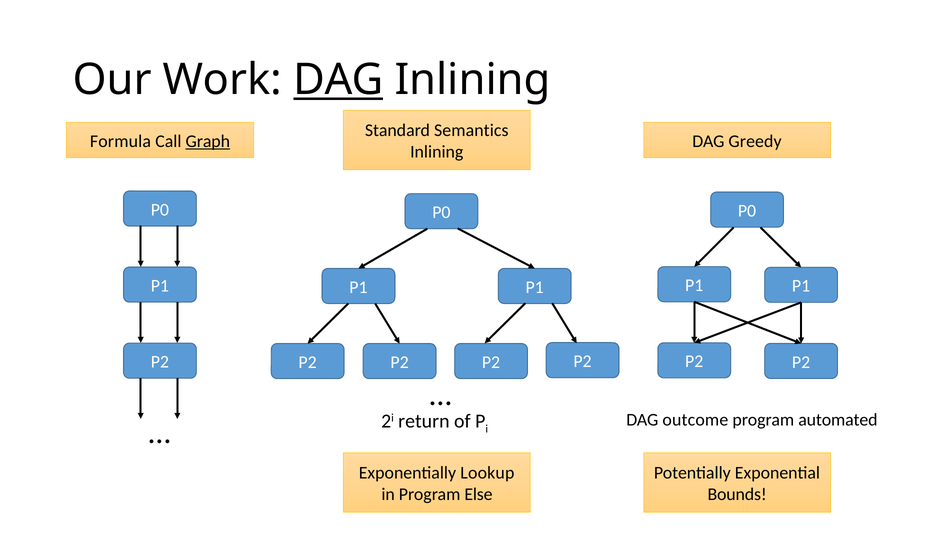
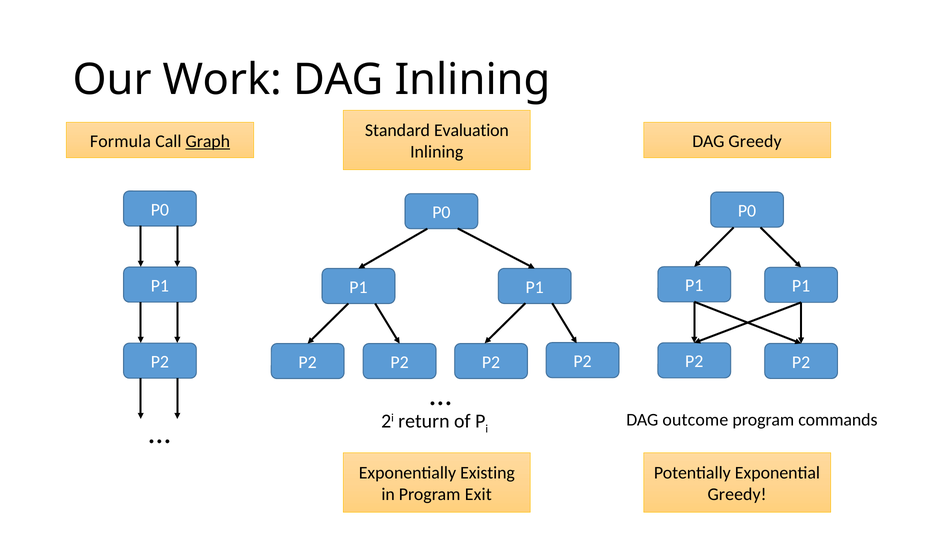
DAG at (338, 80) underline: present -> none
Semantics: Semantics -> Evaluation
automated: automated -> commands
Lookup: Lookup -> Existing
Else: Else -> Exit
Bounds at (737, 494): Bounds -> Greedy
